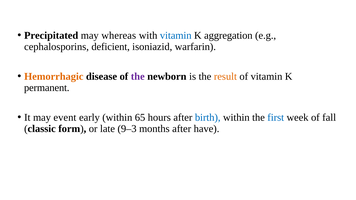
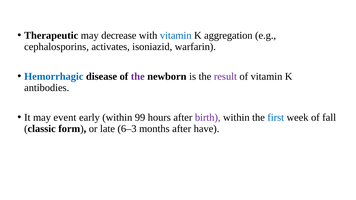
Precipitated: Precipitated -> Therapeutic
whereas: whereas -> decrease
deficient: deficient -> activates
Hemorrhagic colour: orange -> blue
result colour: orange -> purple
permanent: permanent -> antibodies
65: 65 -> 99
birth colour: blue -> purple
9–3: 9–3 -> 6–3
